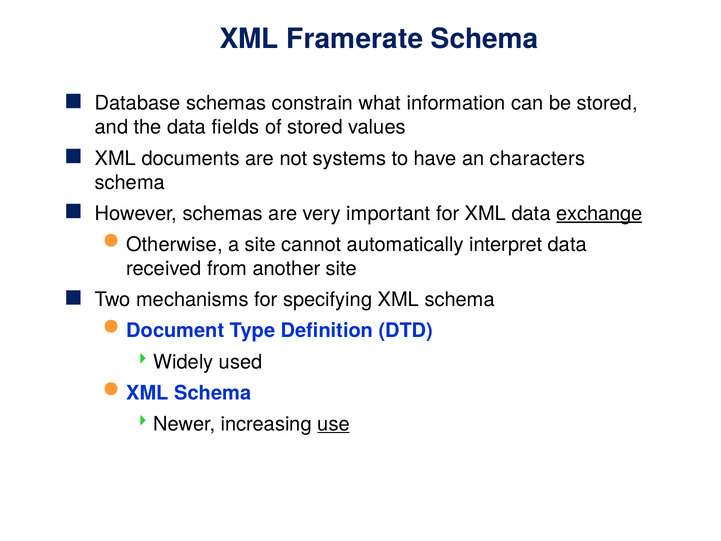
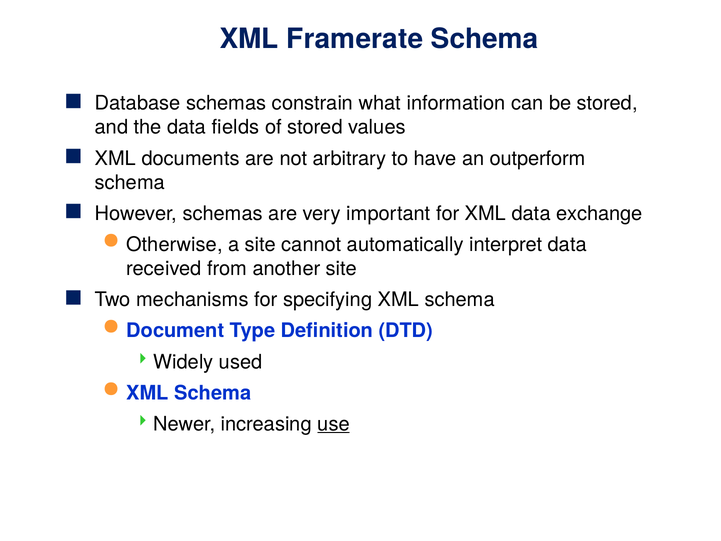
systems: systems -> arbitrary
characters: characters -> outperform
exchange underline: present -> none
